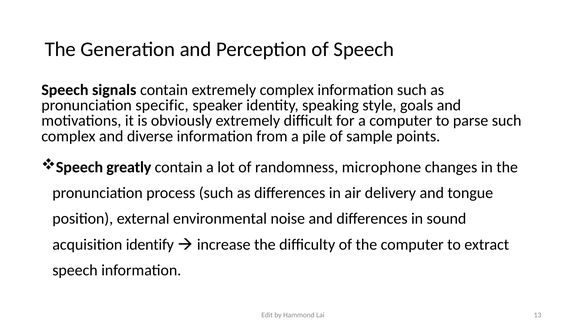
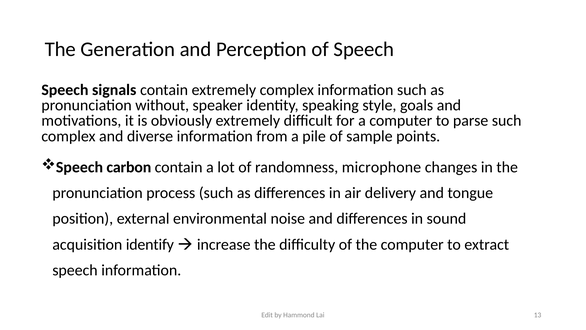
specific: specific -> without
greatly: greatly -> carbon
